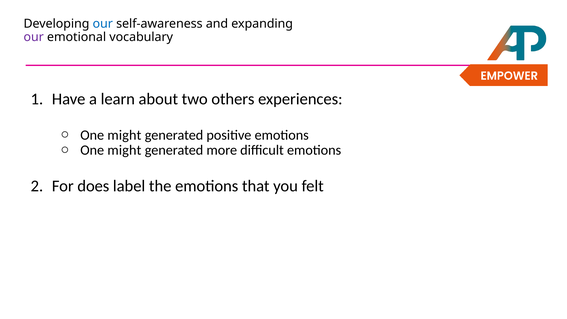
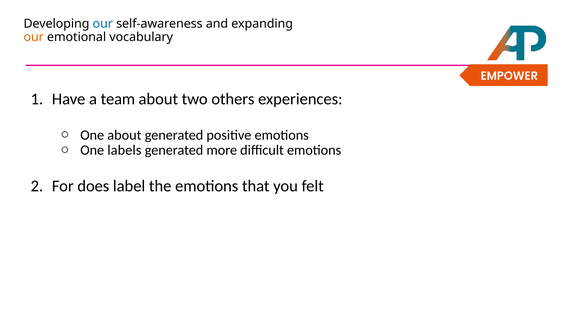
our at (34, 37) colour: purple -> orange
learn: learn -> team
might at (124, 135): might -> about
might at (124, 150): might -> labels
